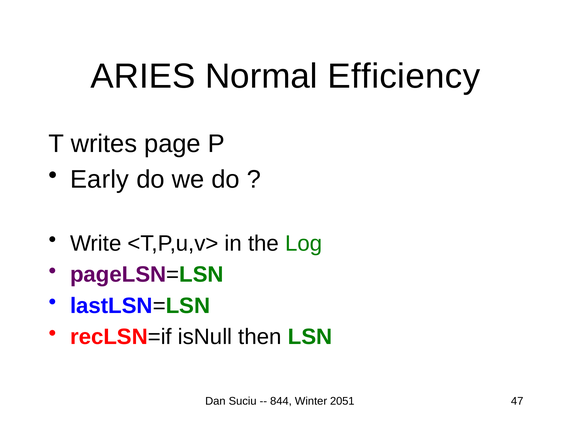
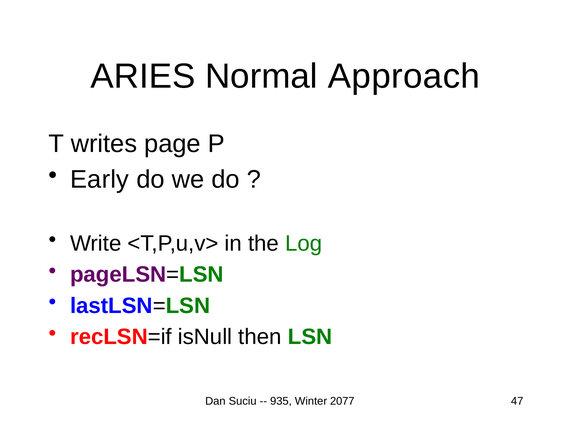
Efficiency: Efficiency -> Approach
844: 844 -> 935
2051: 2051 -> 2077
